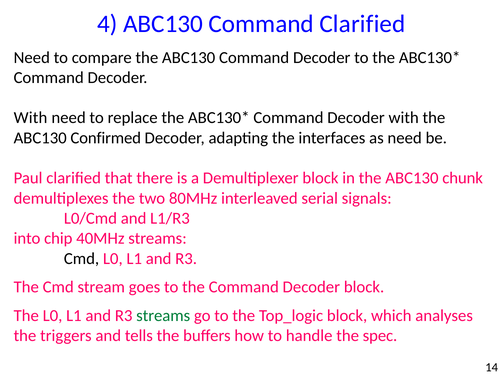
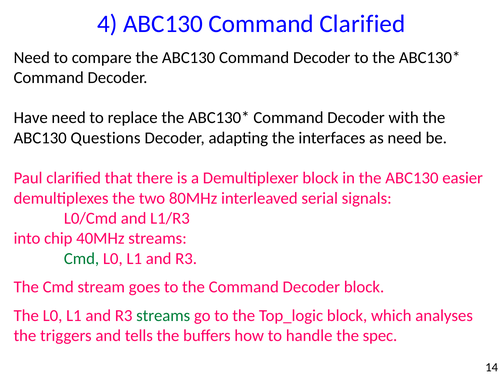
With at (31, 118): With -> Have
Confirmed: Confirmed -> Questions
chunk: chunk -> easier
Cmd at (82, 259) colour: black -> green
